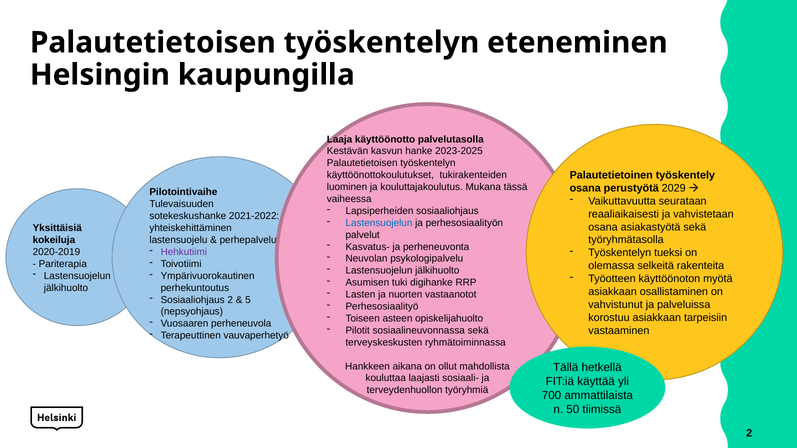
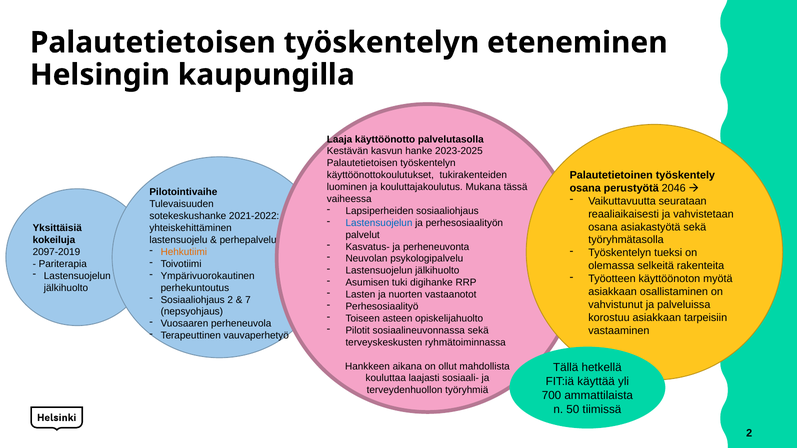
2029: 2029 -> 2046
Hehkutiimi colour: purple -> orange
2020-2019: 2020-2019 -> 2097-2019
5: 5 -> 7
